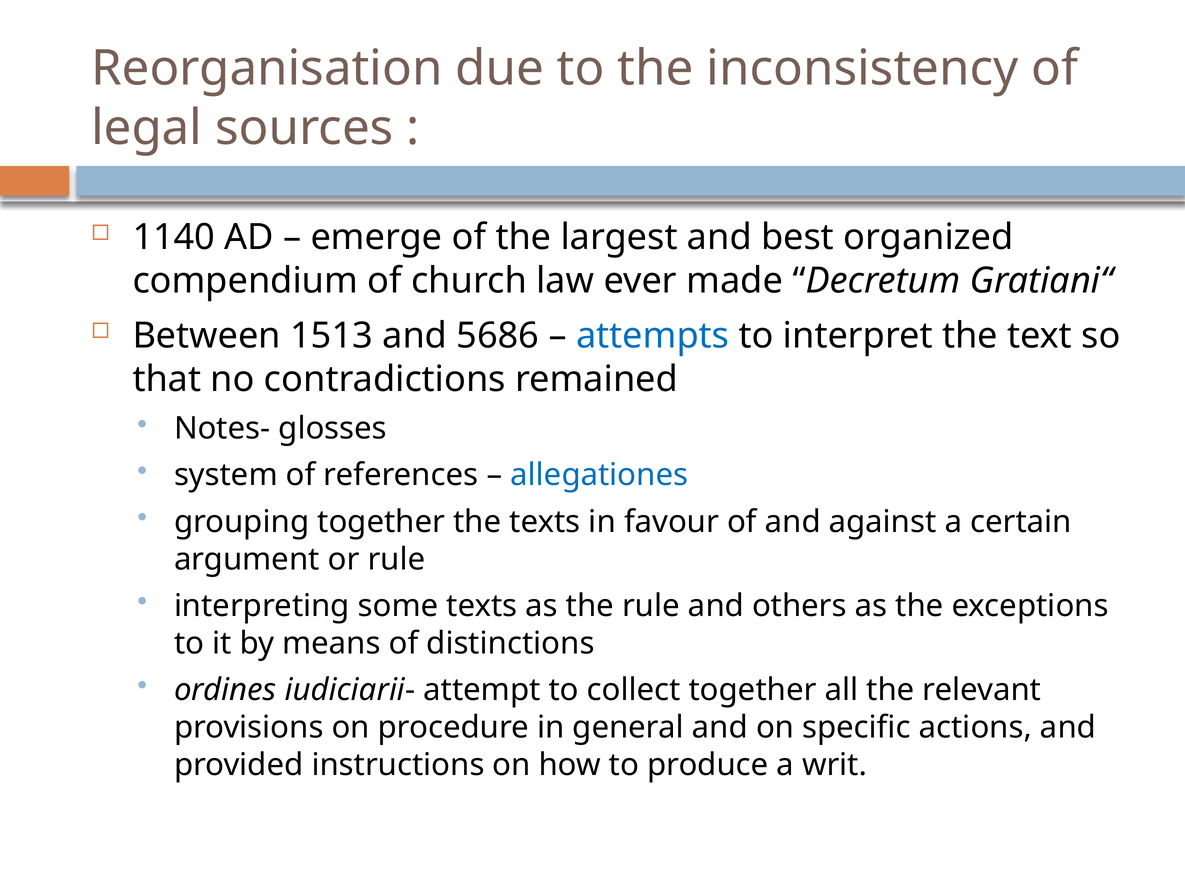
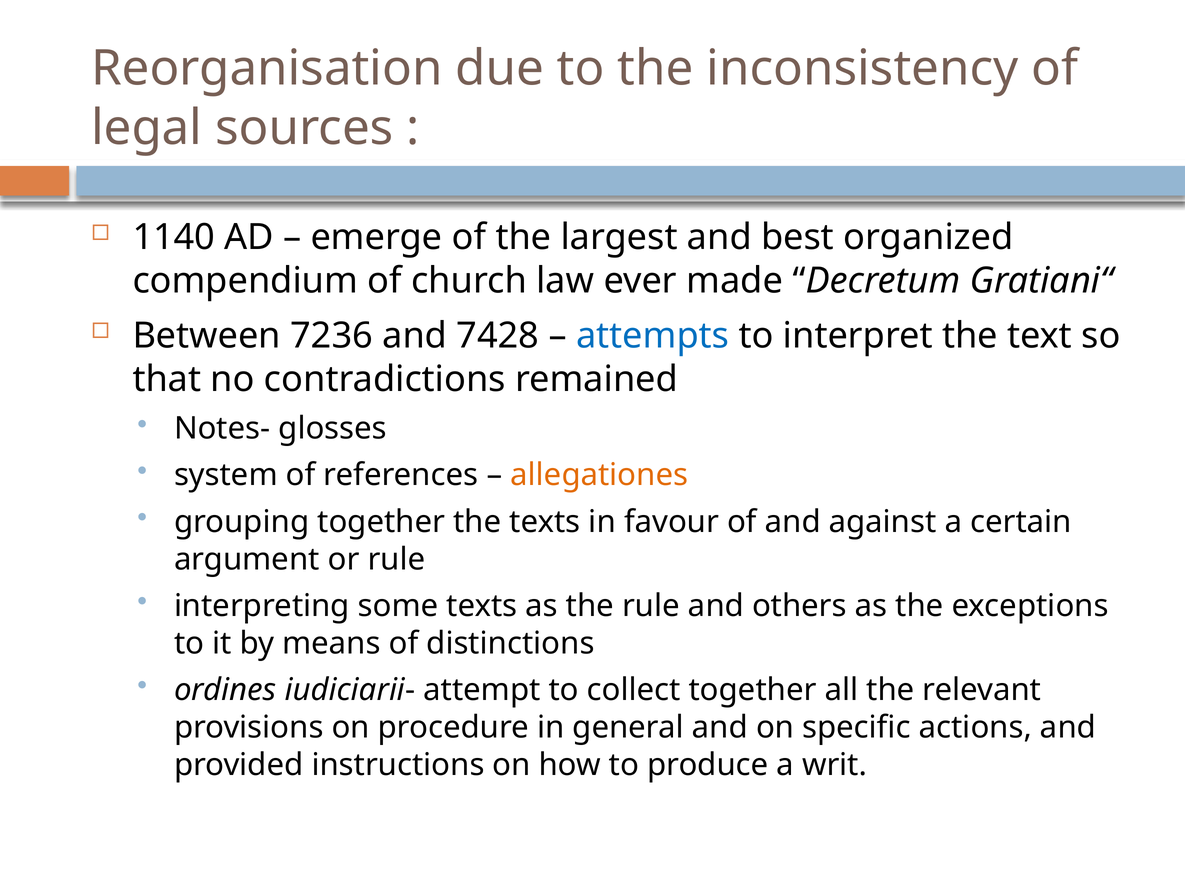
1513: 1513 -> 7236
5686: 5686 -> 7428
allegationes colour: blue -> orange
